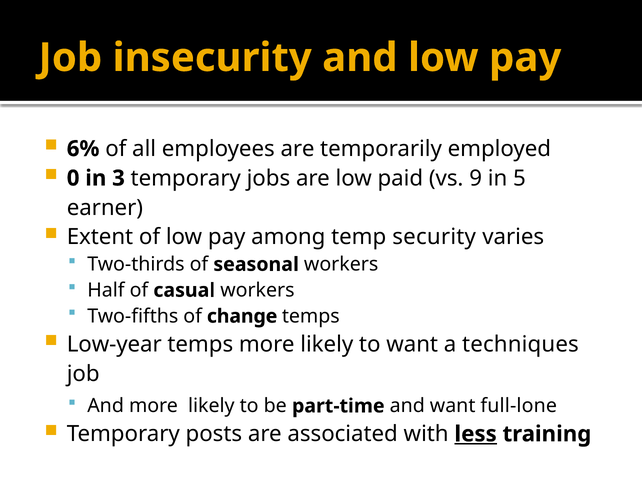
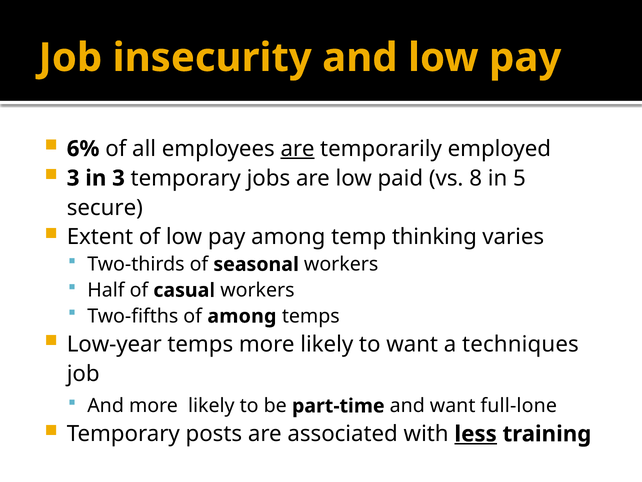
are at (298, 149) underline: none -> present
0 at (73, 178): 0 -> 3
9: 9 -> 8
earner: earner -> secure
security: security -> thinking
of change: change -> among
